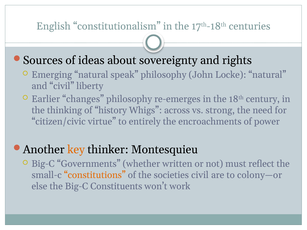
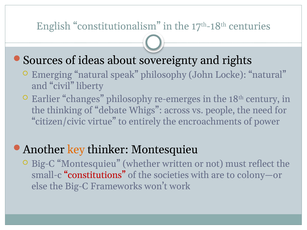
history: history -> debate
strong: strong -> people
Big-C Governments: Governments -> Montesquieu
constitutions colour: orange -> red
societies civil: civil -> with
Constituents: Constituents -> Frameworks
